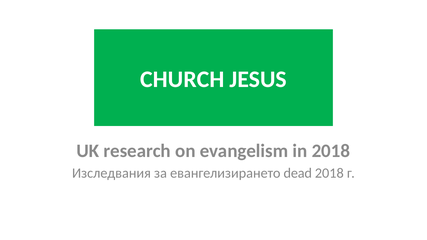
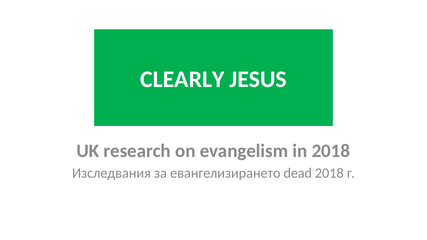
CHURCH: CHURCH -> CLEARLY
